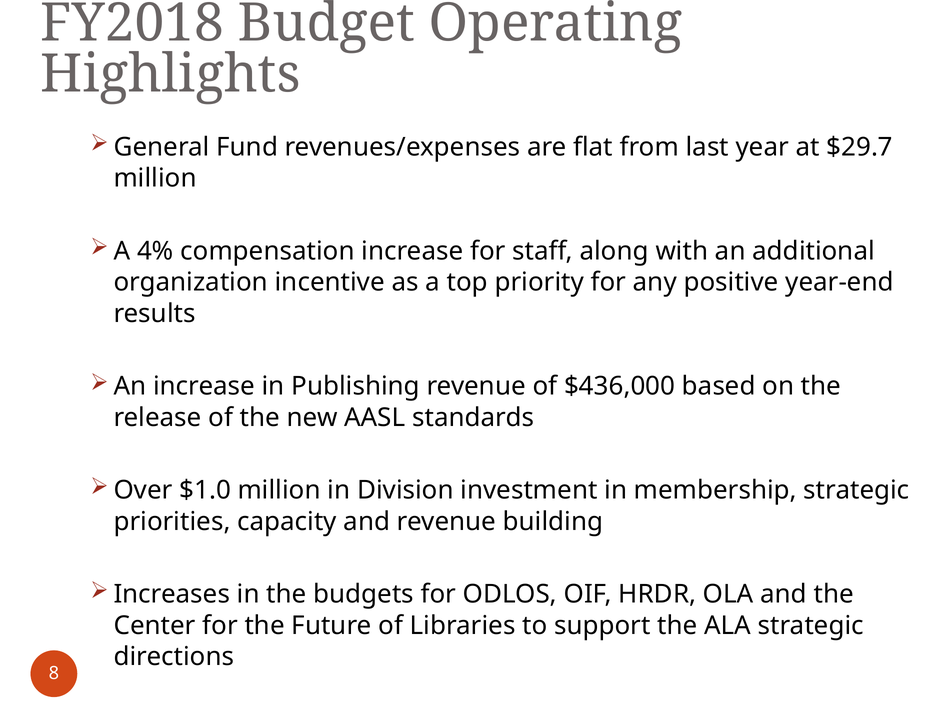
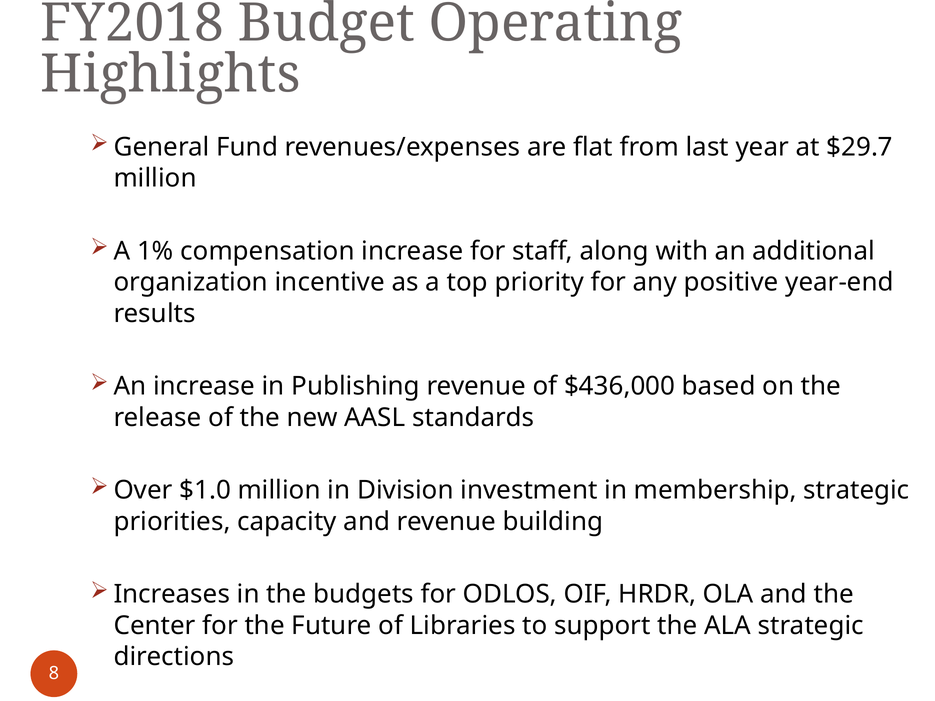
4%: 4% -> 1%
